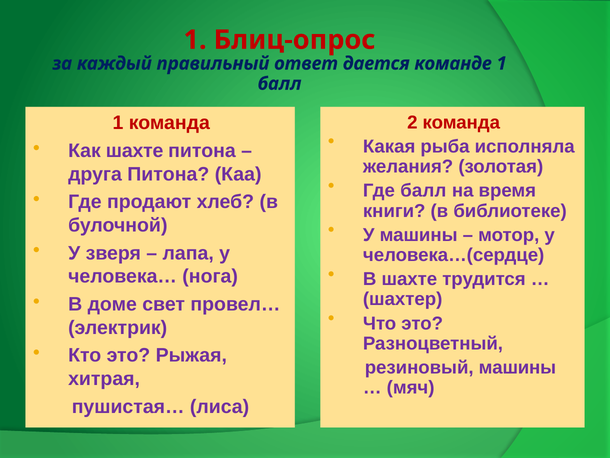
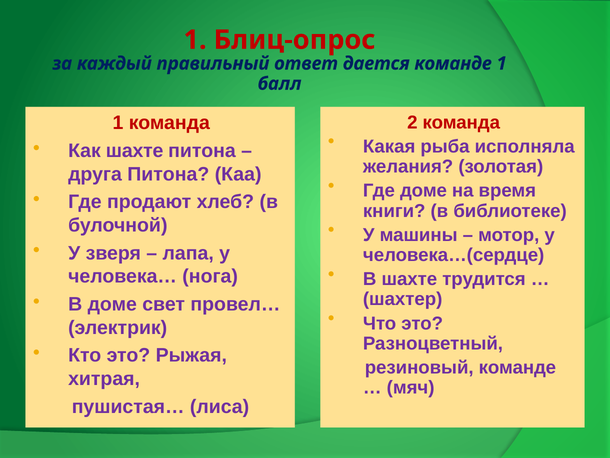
Где балл: балл -> доме
резиновый машины: машины -> команде
